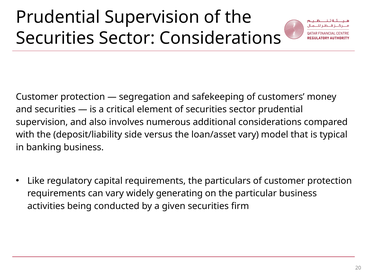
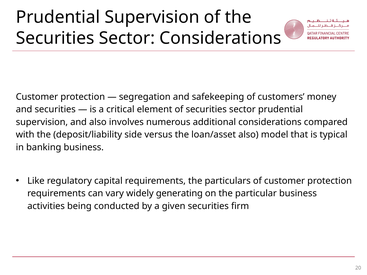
loan/asset vary: vary -> also
